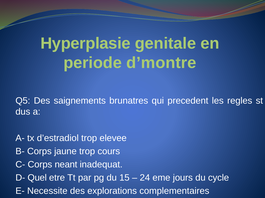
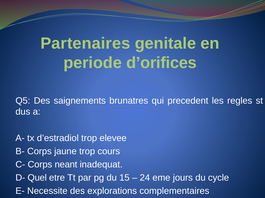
Hyperplasie: Hyperplasie -> Partenaires
d’montre: d’montre -> d’orifices
